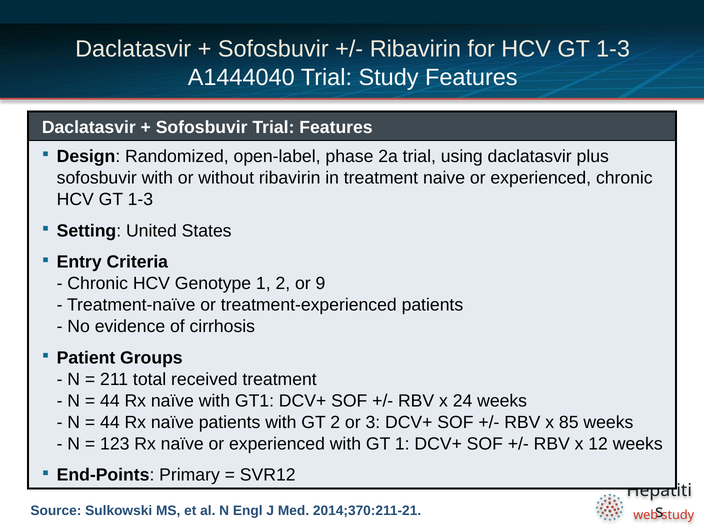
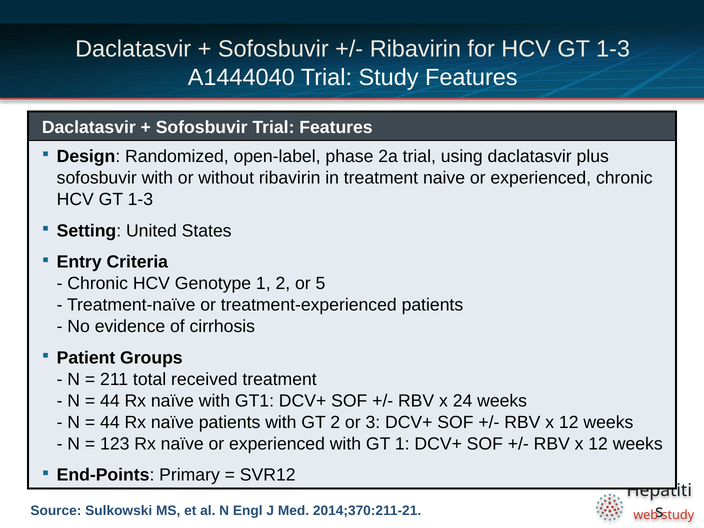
9: 9 -> 5
85 at (569, 422): 85 -> 12
